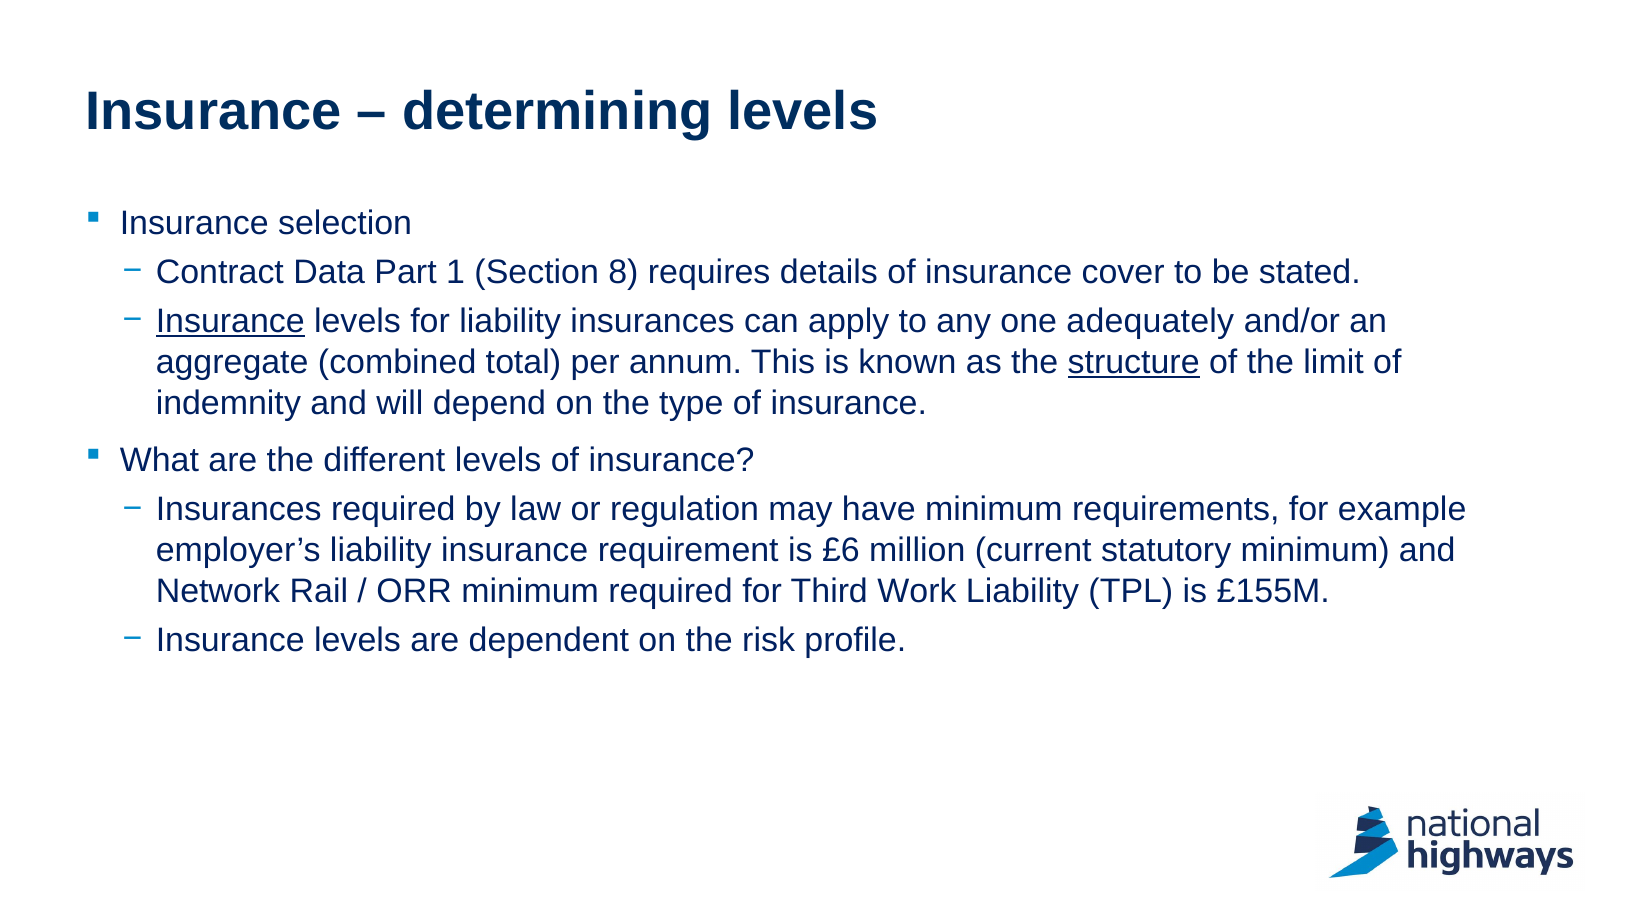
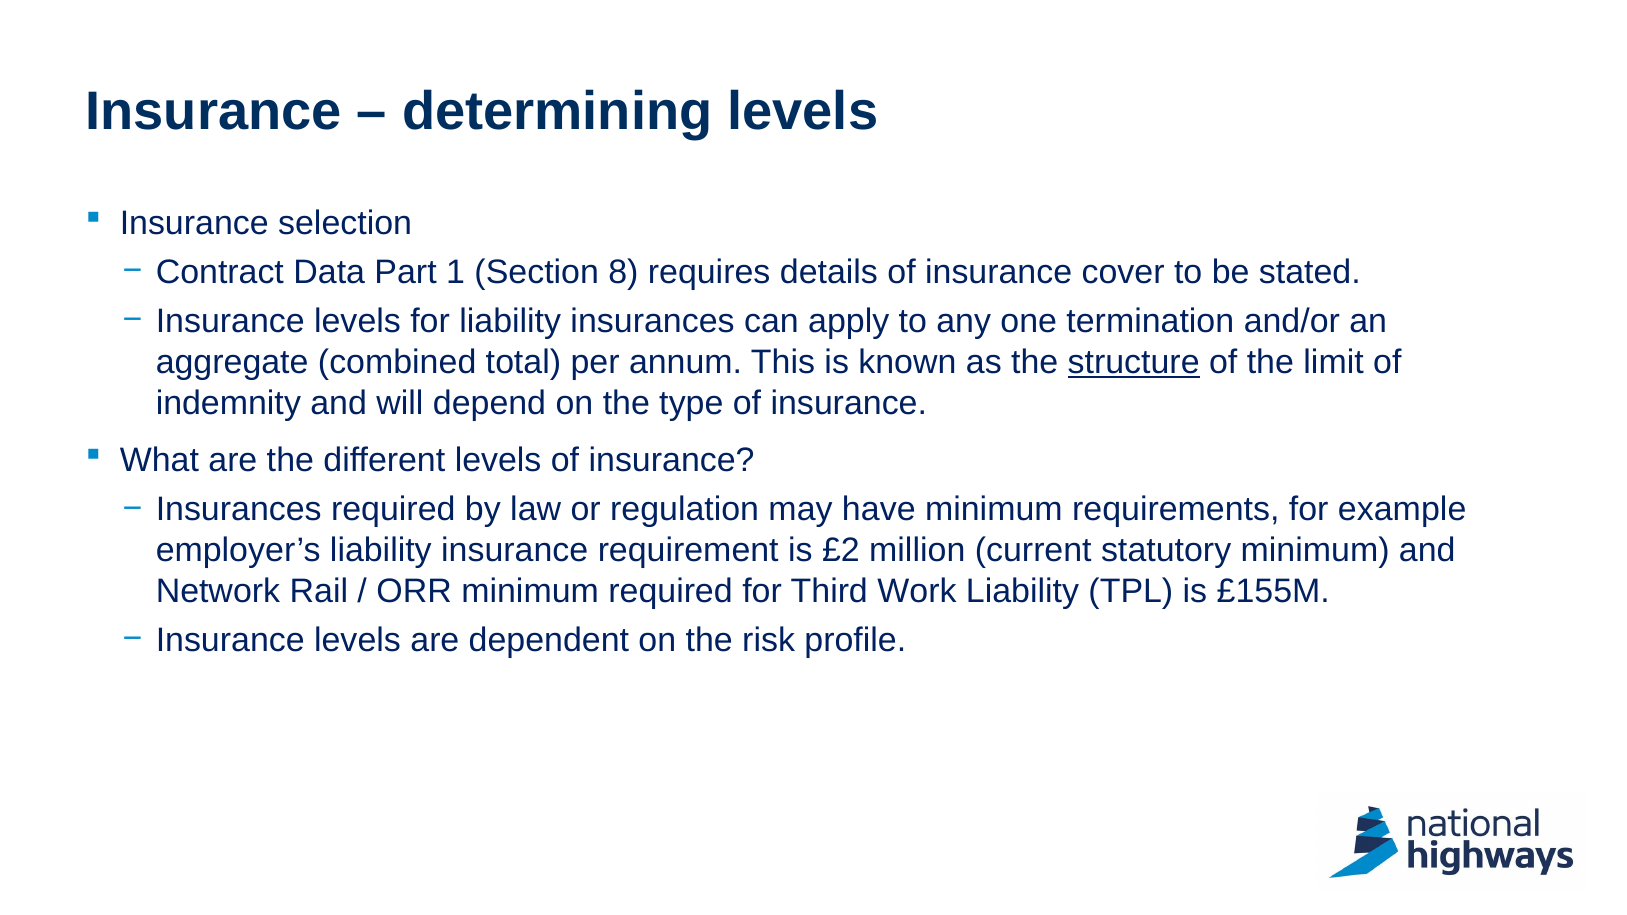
Insurance at (230, 322) underline: present -> none
adequately: adequately -> termination
£6: £6 -> £2
